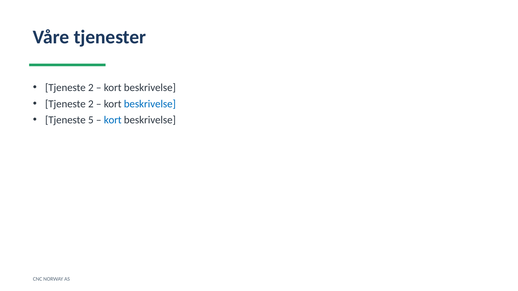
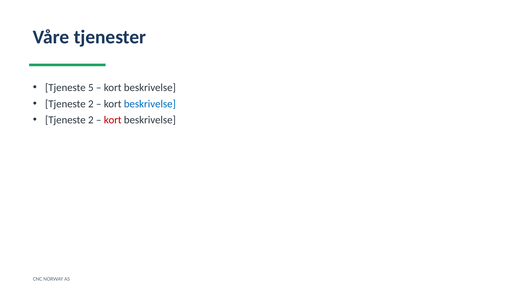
2 at (91, 88): 2 -> 5
5 at (91, 120): 5 -> 2
kort at (113, 120) colour: blue -> red
